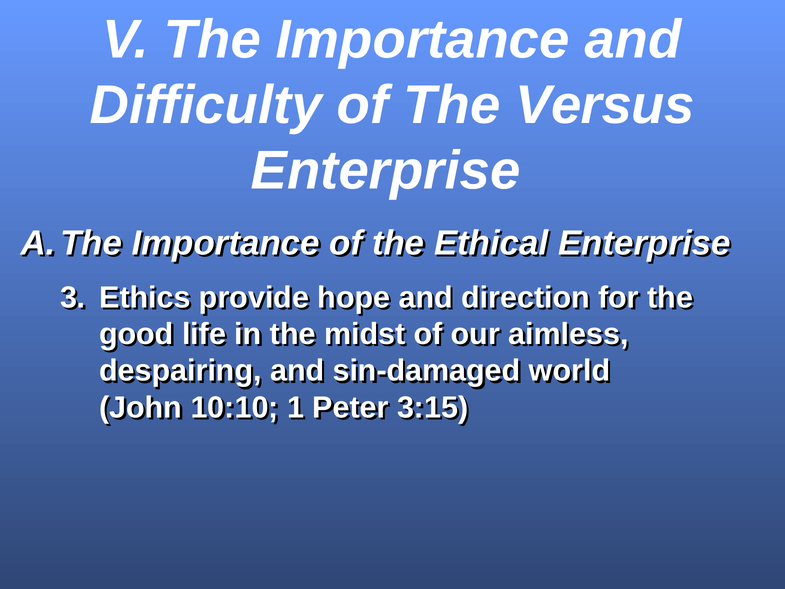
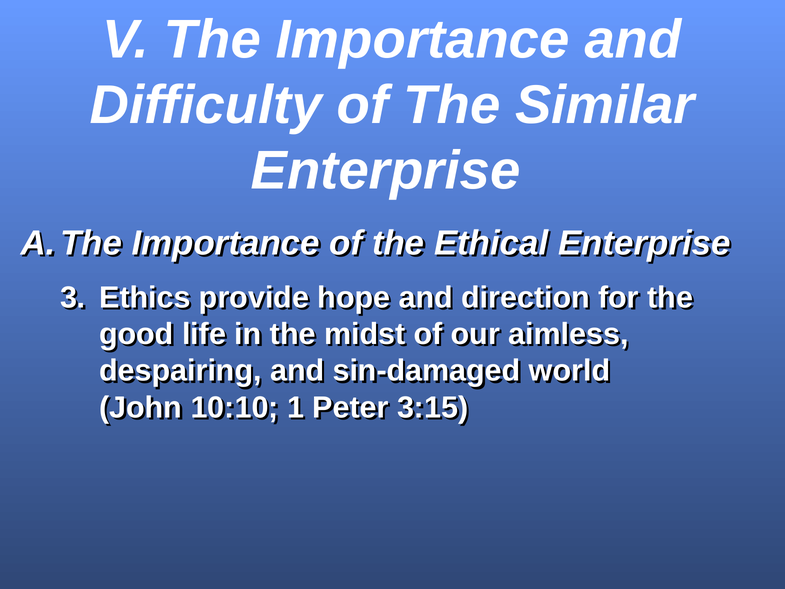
Versus: Versus -> Similar
